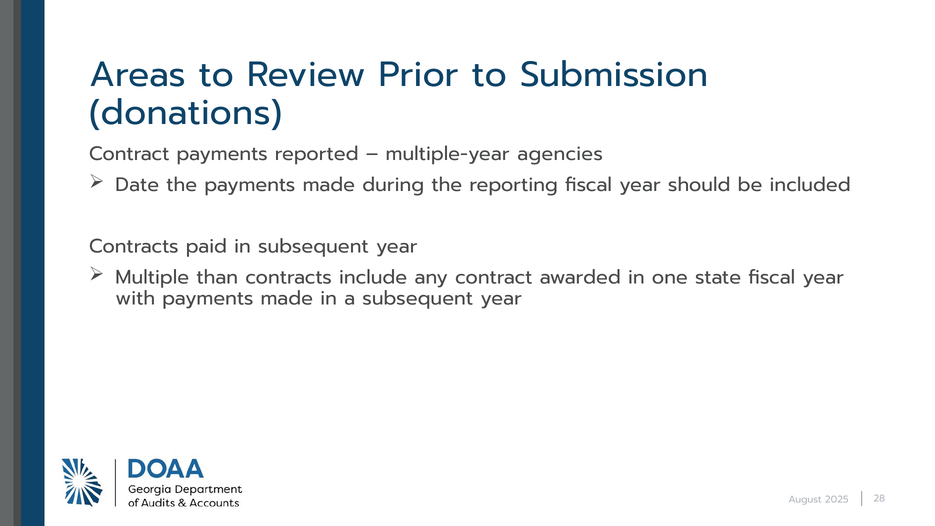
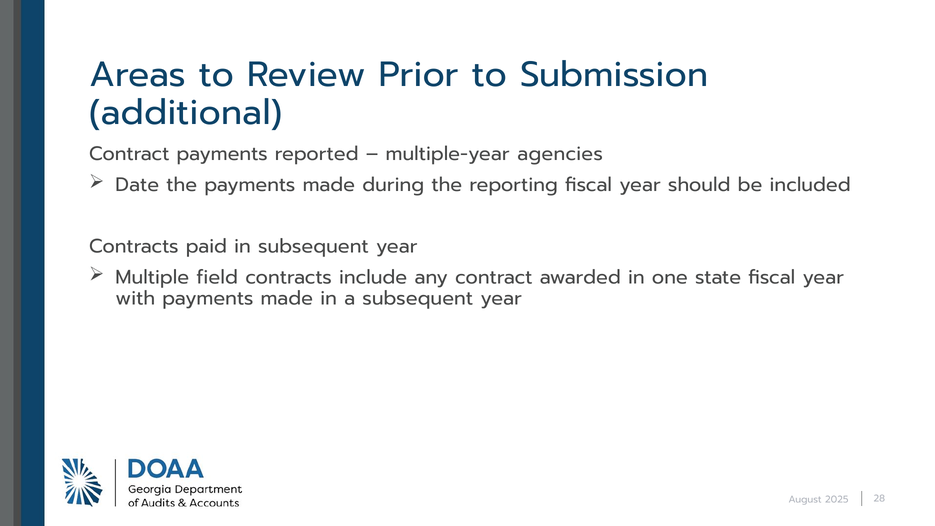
donations: donations -> additional
than: than -> field
